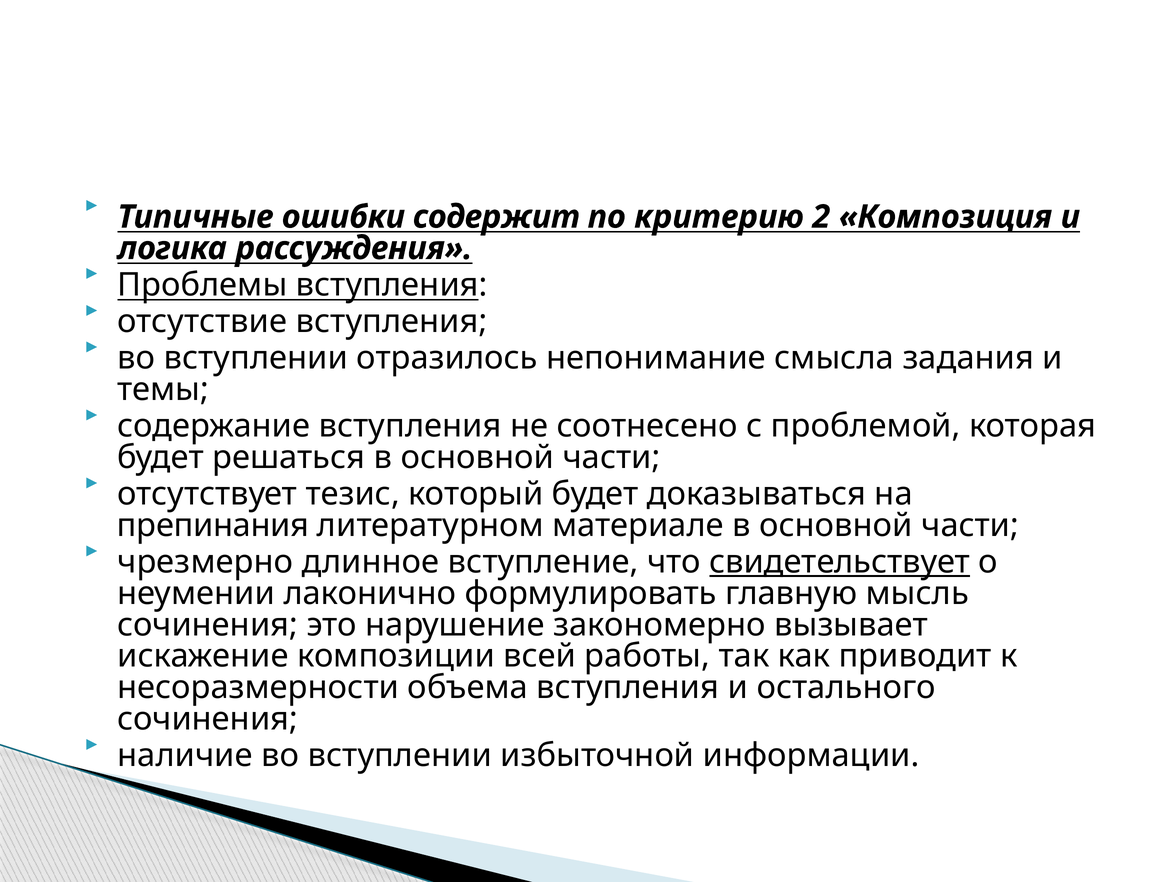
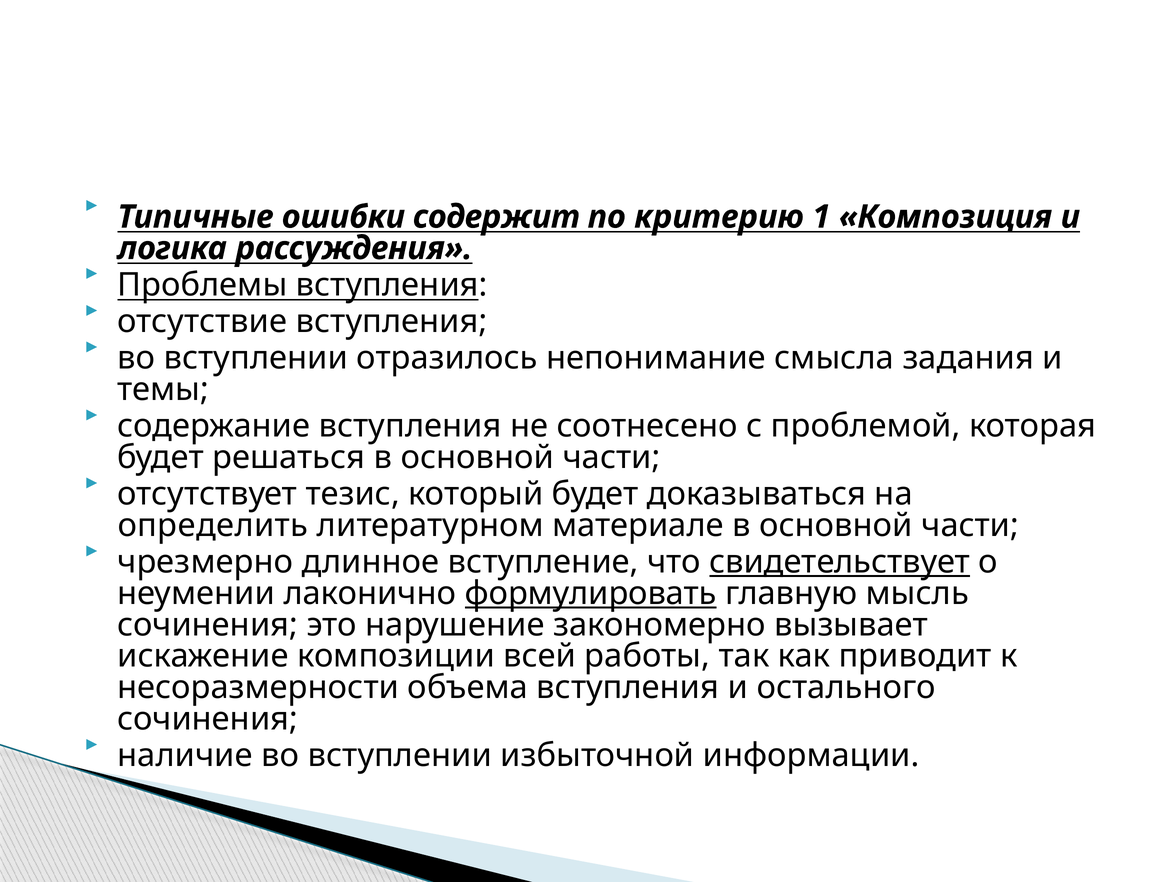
2: 2 -> 1
препинания: препинания -> определить
формулировать underline: none -> present
